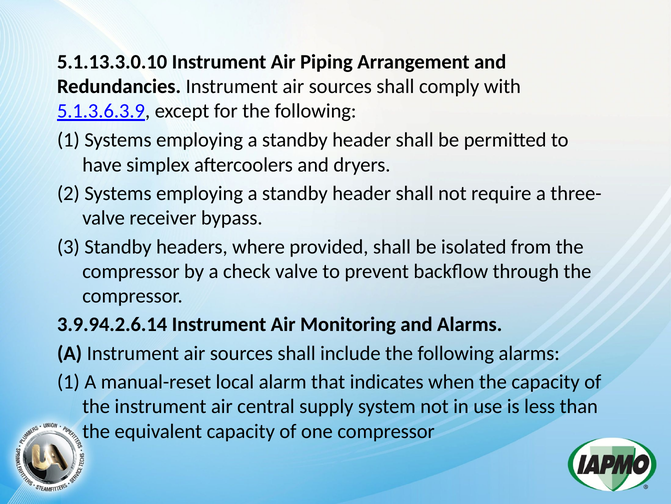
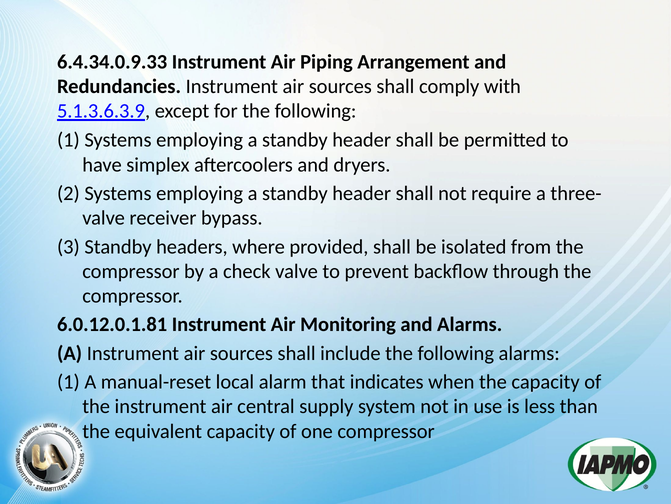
5.1.13.3.0.10: 5.1.13.3.0.10 -> 6.4.34.0.9.33
3.9.94.2.6.14: 3.9.94.2.6.14 -> 6.0.12.0.1.81
